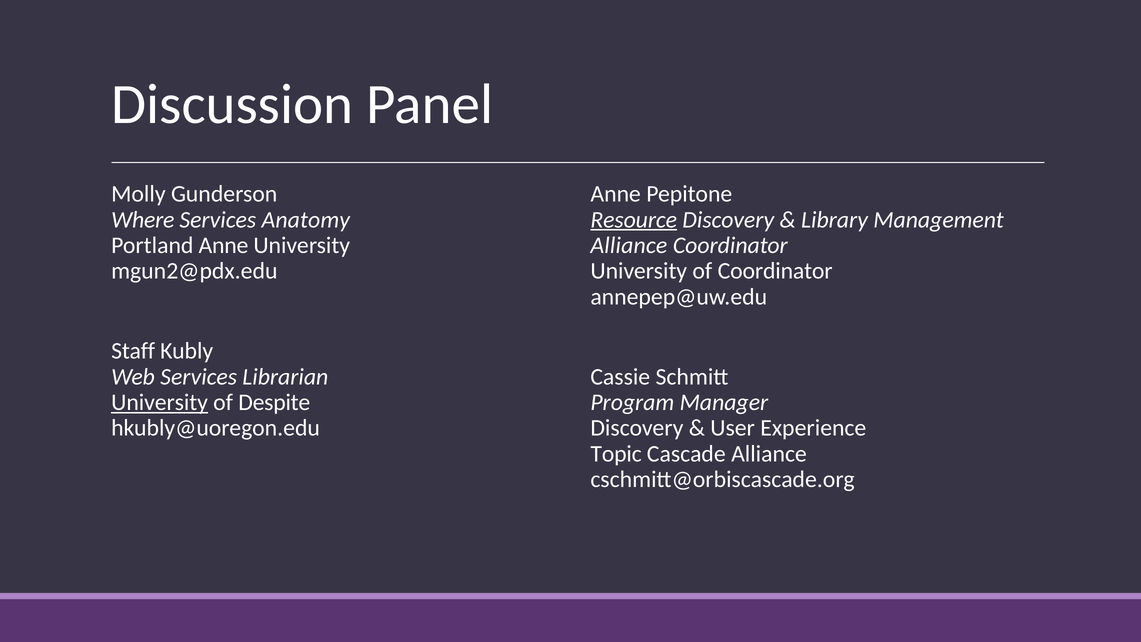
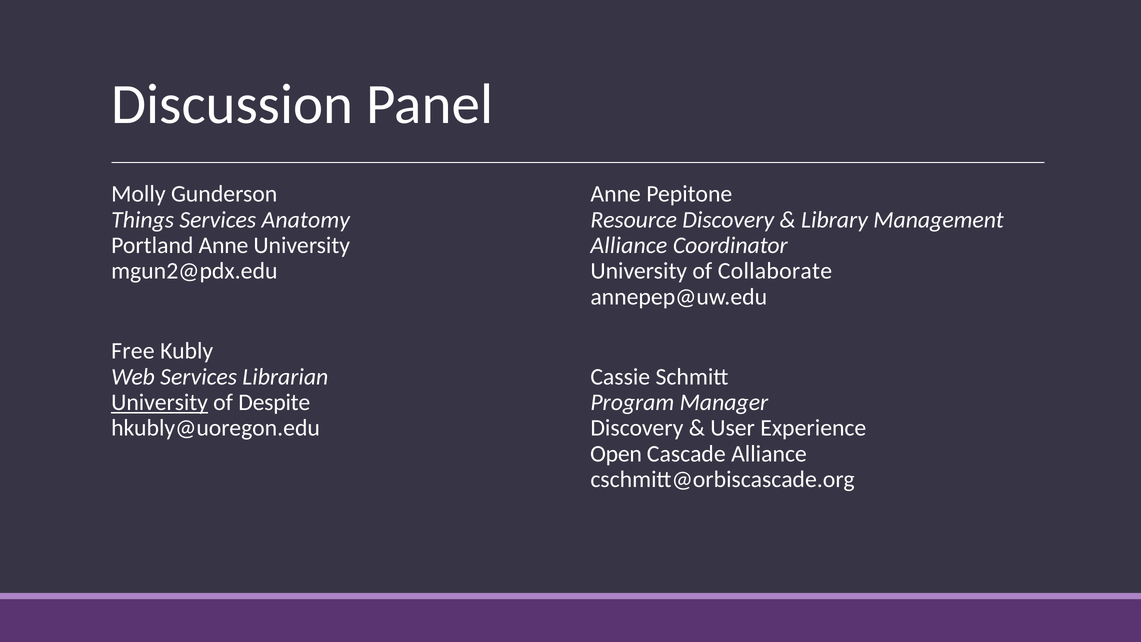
Where: Where -> Things
Resource underline: present -> none
of Coordinator: Coordinator -> Collaborate
Staff: Staff -> Free
Topic: Topic -> Open
